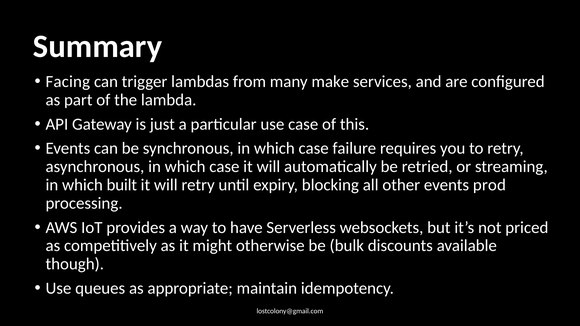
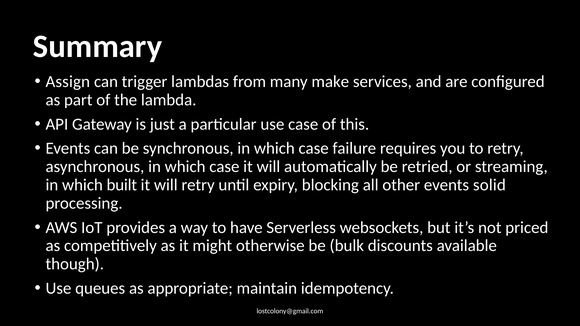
Facing: Facing -> Assign
prod: prod -> solid
